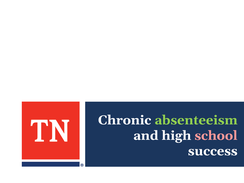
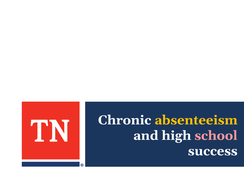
absenteeism colour: light green -> yellow
